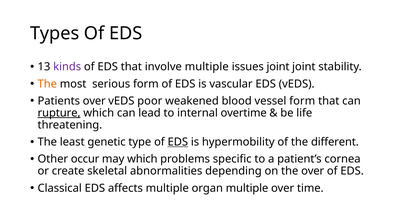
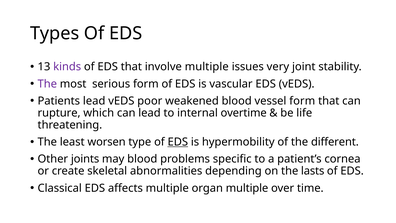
issues joint: joint -> very
The at (47, 84) colour: orange -> purple
Patients over: over -> lead
rupture underline: present -> none
genetic: genetic -> worsen
occur: occur -> joints
may which: which -> blood
the over: over -> lasts
